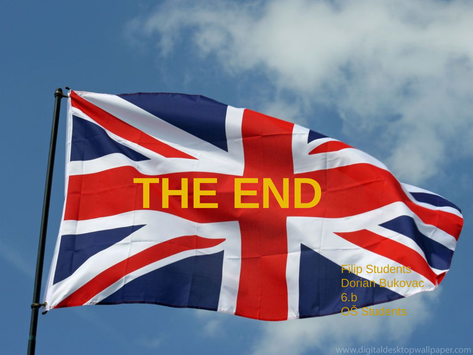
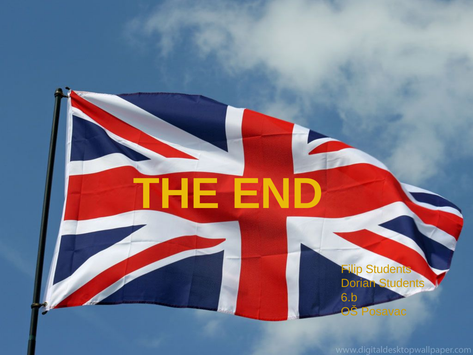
Dorian Bukovac: Bukovac -> Students
OŠ Students: Students -> Posavac
